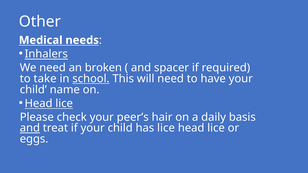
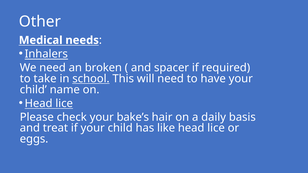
peer’s: peer’s -> bake’s
and at (30, 128) underline: present -> none
has lice: lice -> like
